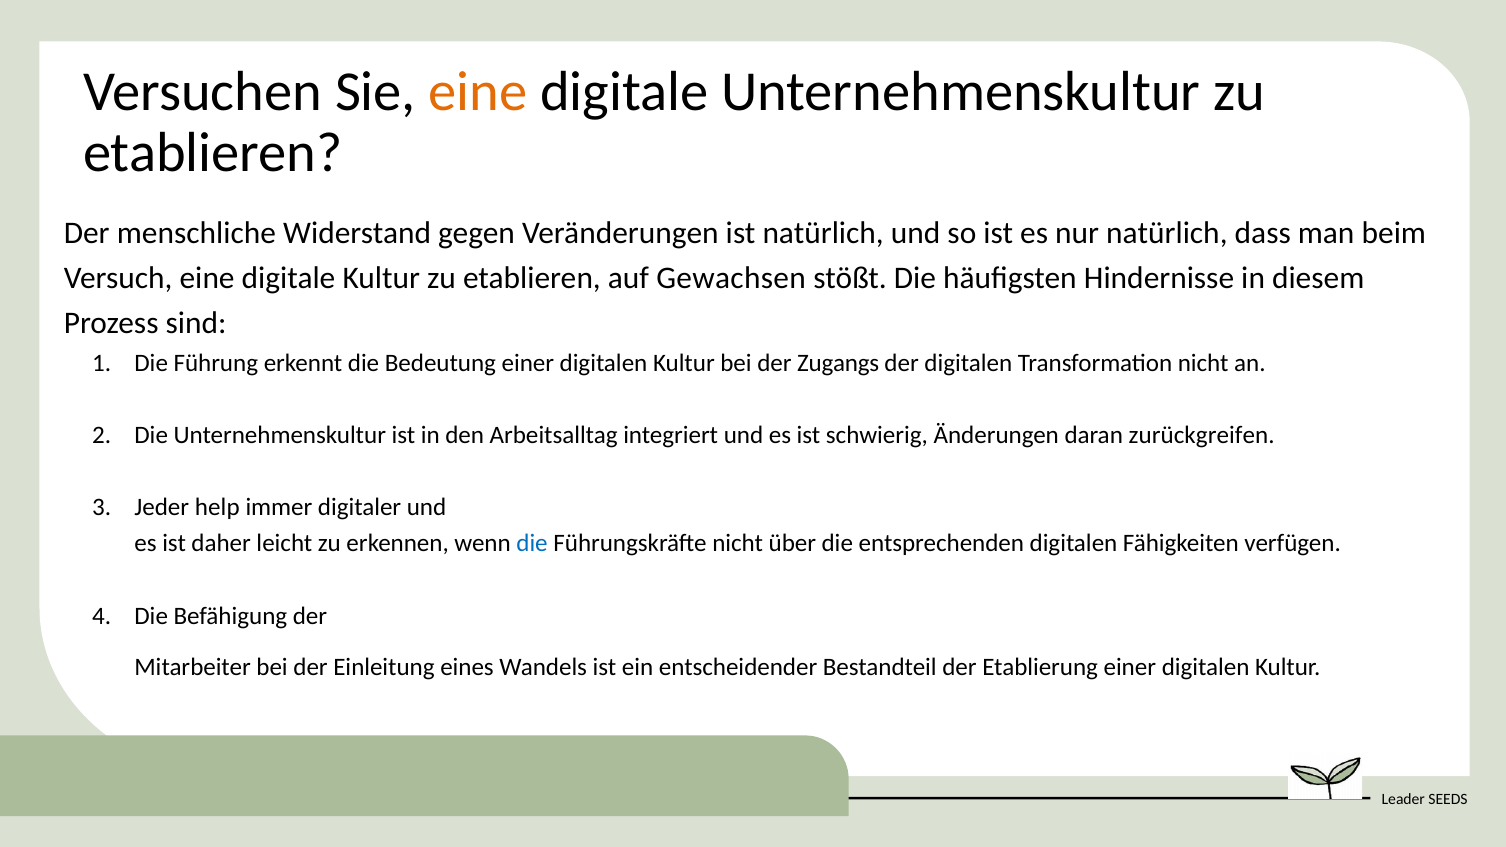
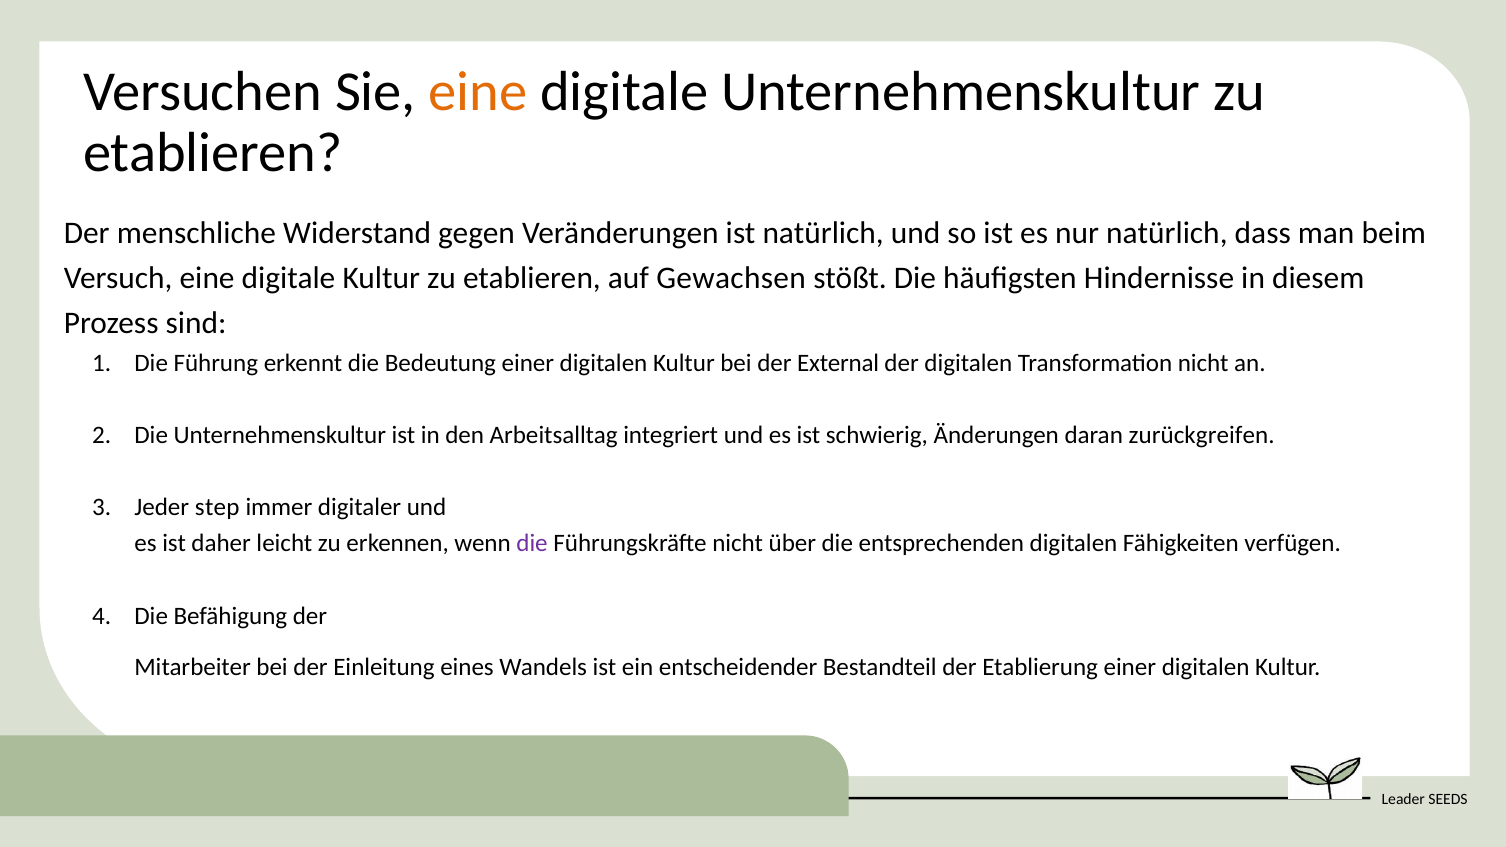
Zugangs: Zugangs -> External
help: help -> step
die at (532, 544) colour: blue -> purple
